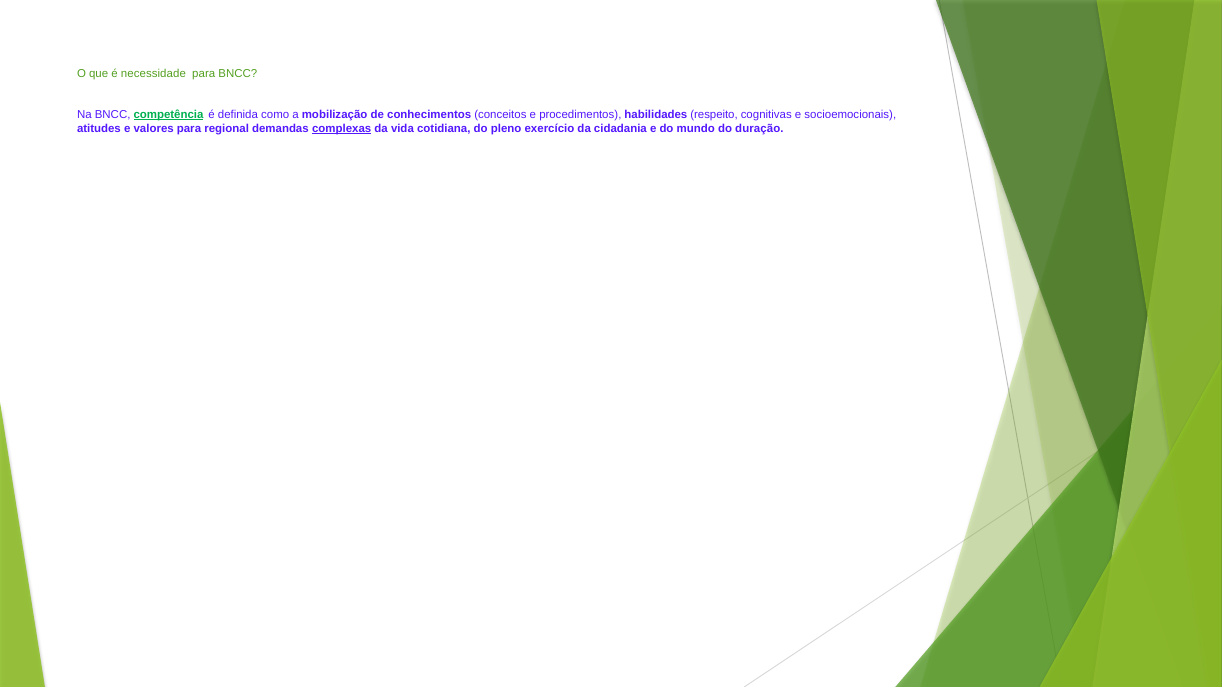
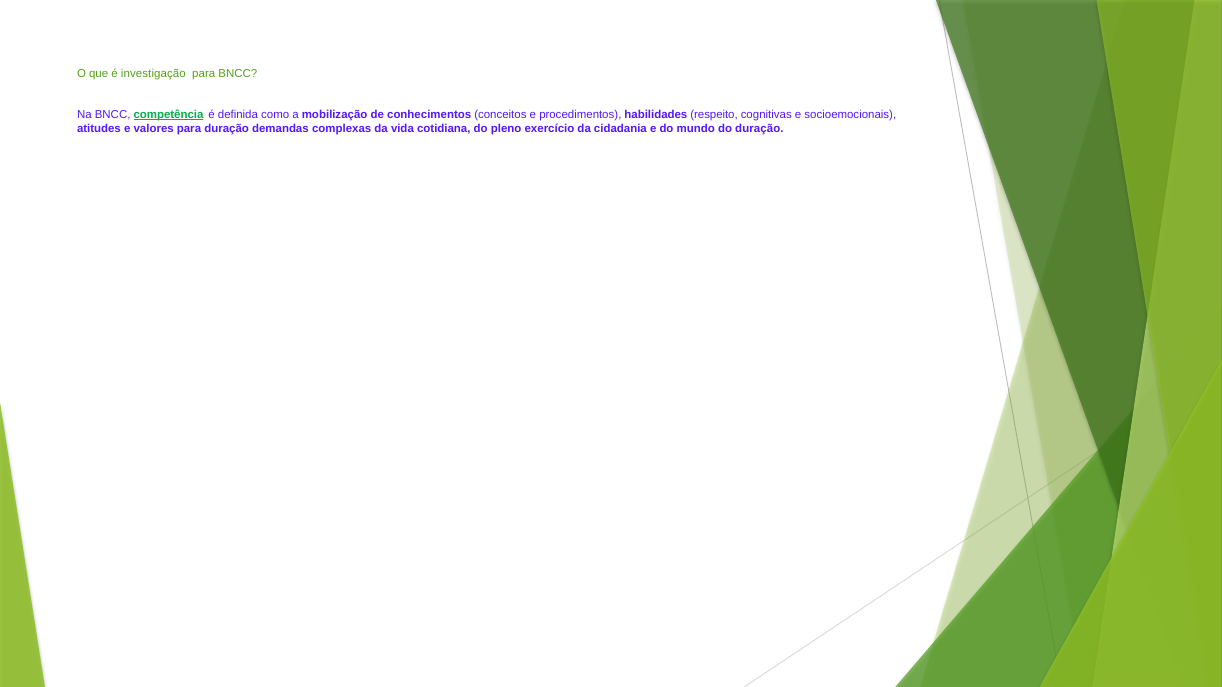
necessidade: necessidade -> investigação
para regional: regional -> duração
complexas underline: present -> none
